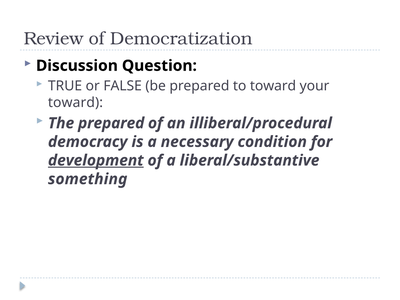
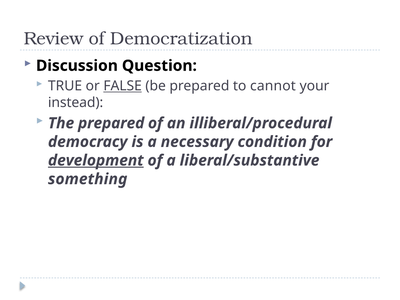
FALSE underline: none -> present
to toward: toward -> cannot
toward at (75, 103): toward -> instead
